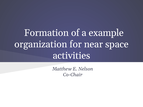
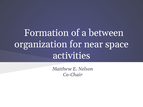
example: example -> between
